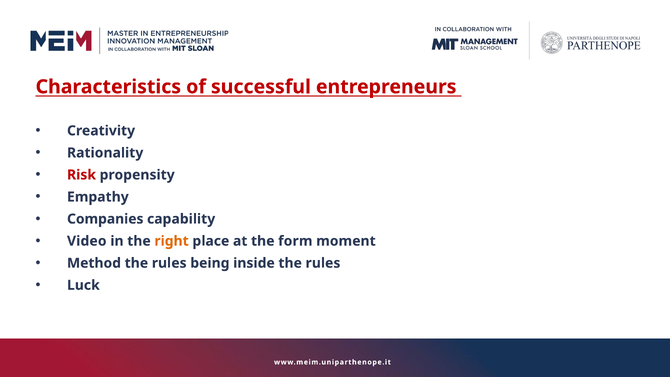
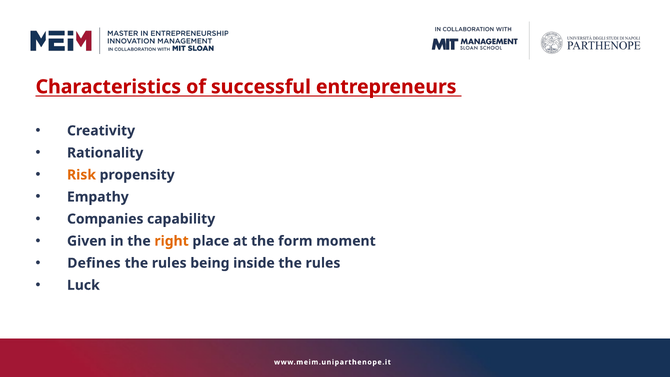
Risk colour: red -> orange
Video: Video -> Given
Method: Method -> Defines
